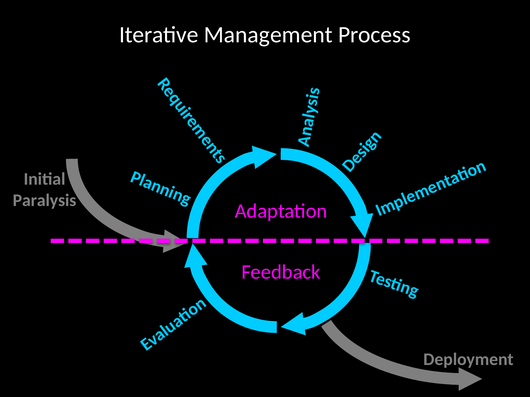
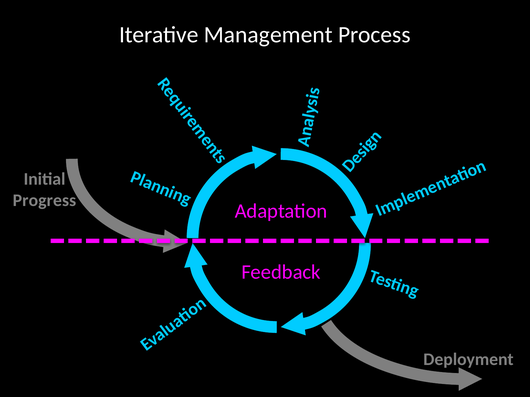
Paralysis: Paralysis -> Progress
